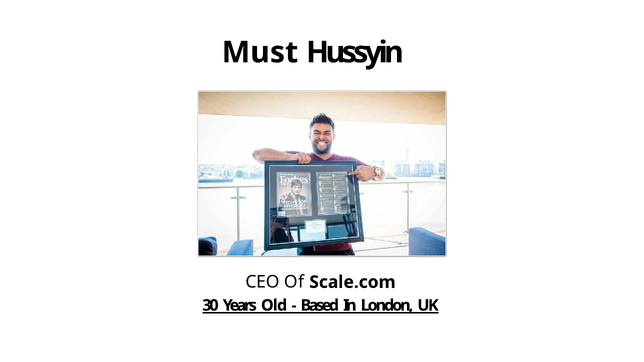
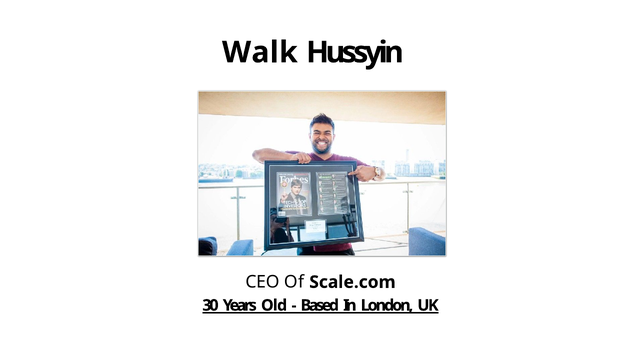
Must: Must -> Walk
